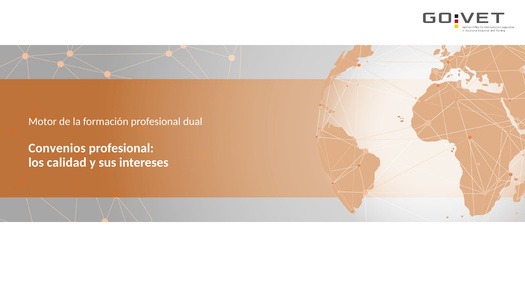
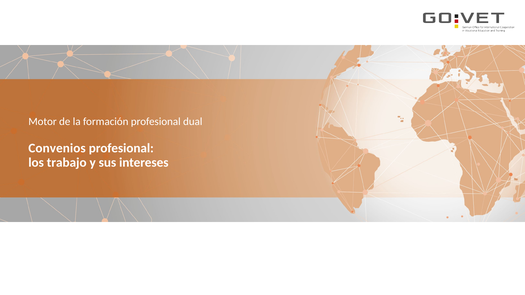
calidad: calidad -> trabajo
